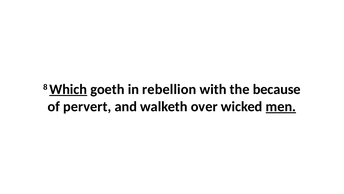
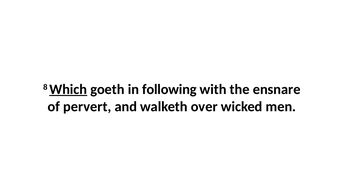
rebellion: rebellion -> following
because: because -> ensnare
men underline: present -> none
